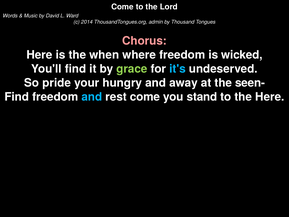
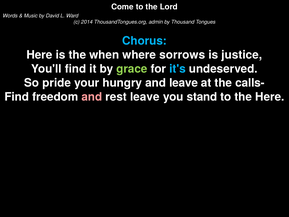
Chorus colour: pink -> light blue
where freedom: freedom -> sorrows
wicked: wicked -> justice
and away: away -> leave
seen-: seen- -> calls-
and at (92, 97) colour: light blue -> pink
rest come: come -> leave
